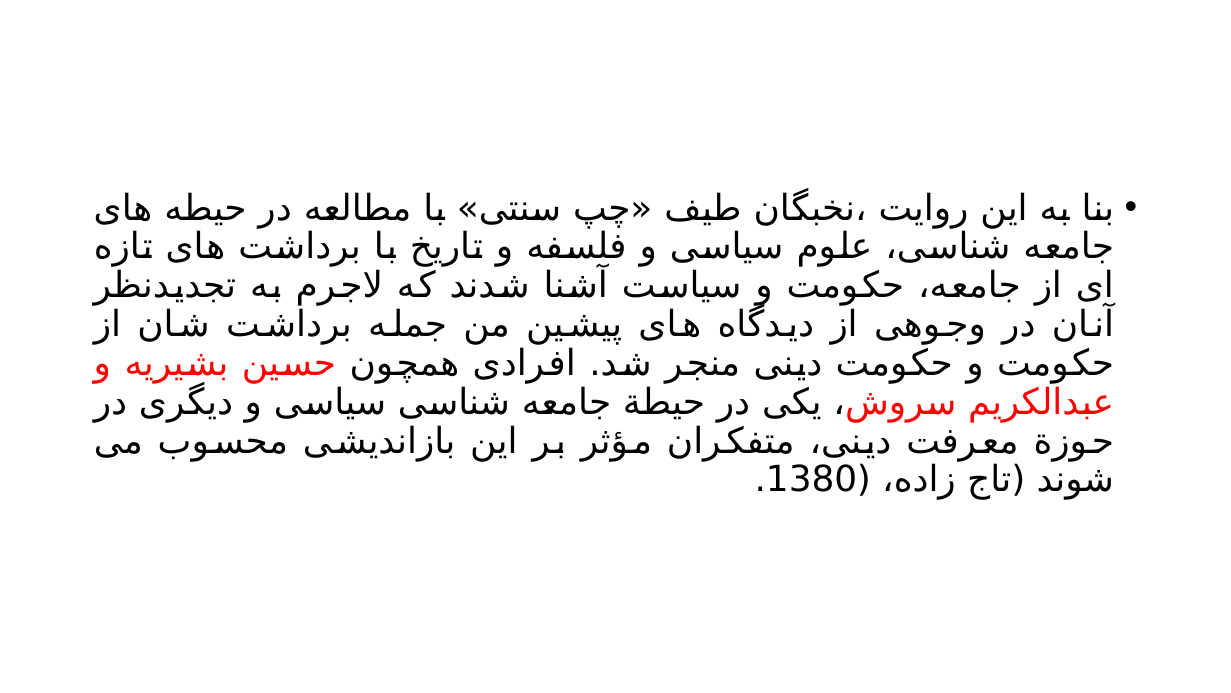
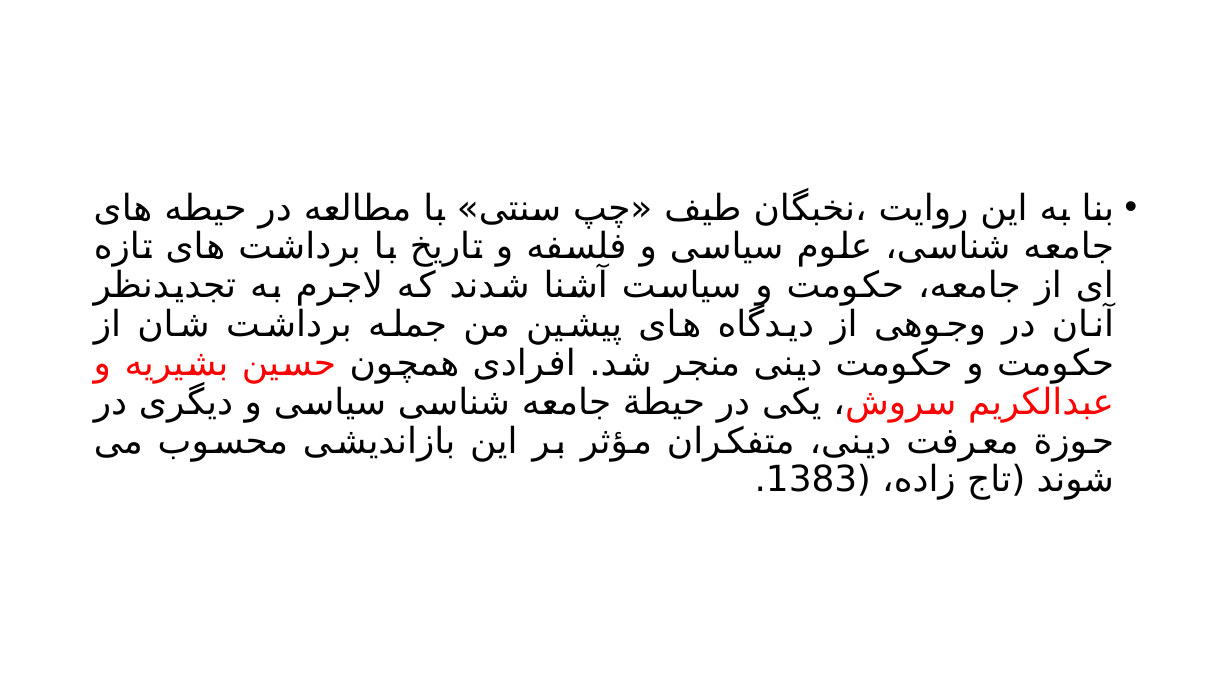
1380: 1380 -> 1383
